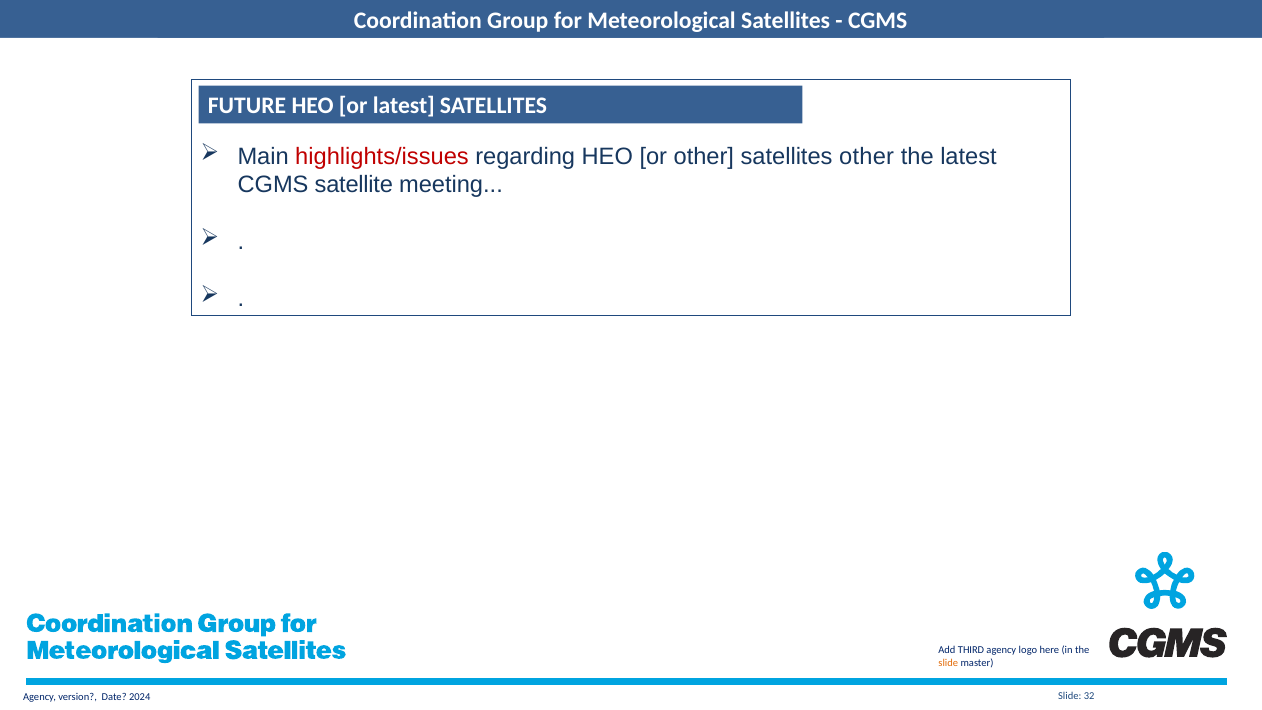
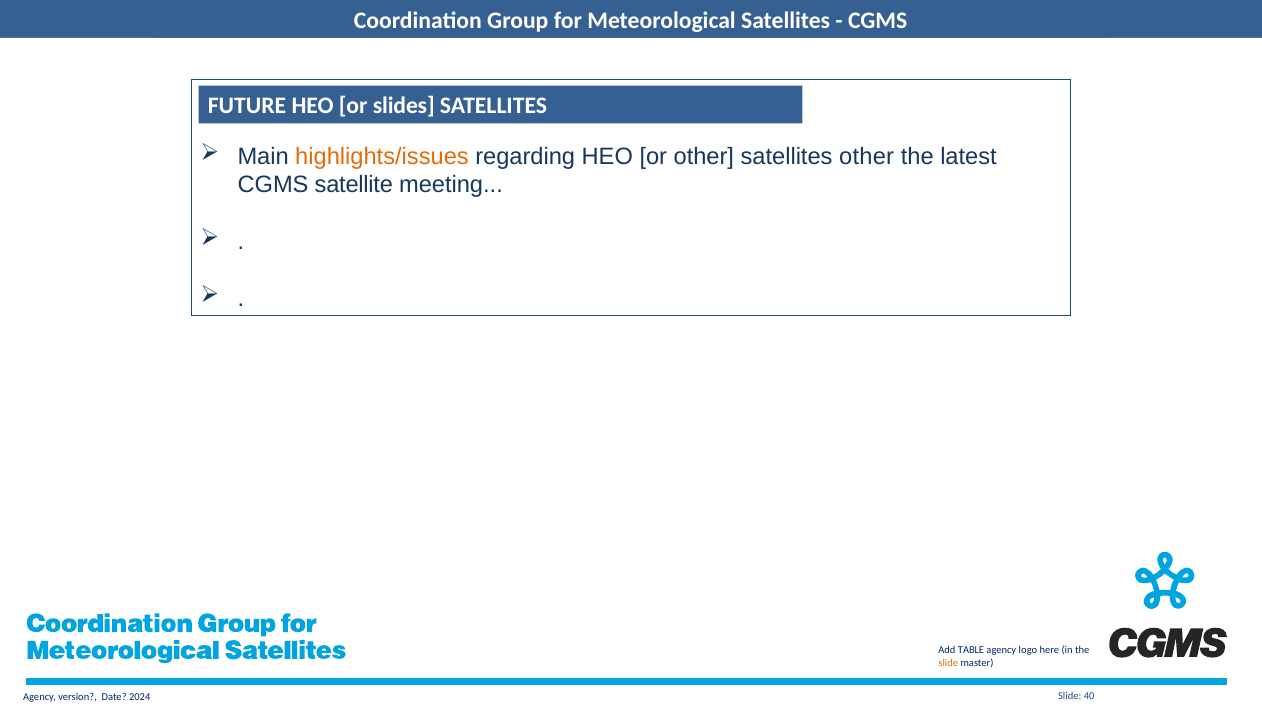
or latest: latest -> slides
highlights/issues colour: red -> orange
THIRD: THIRD -> TABLE
32: 32 -> 40
